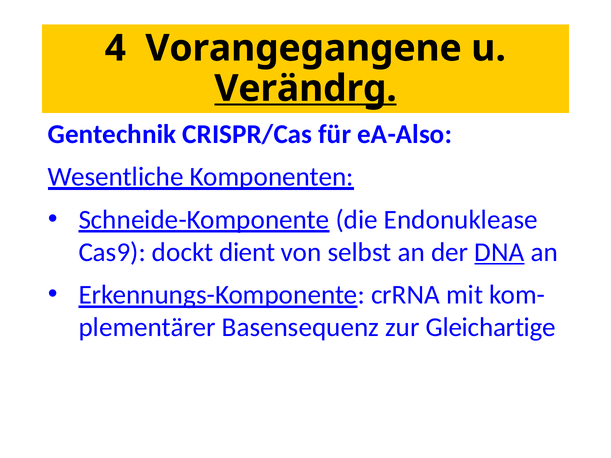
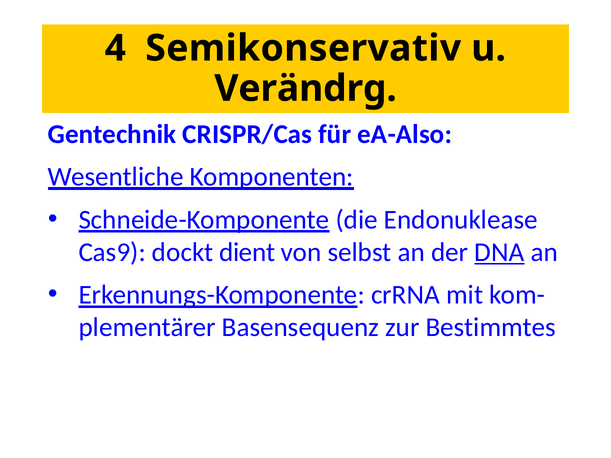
Vorangegangene: Vorangegangene -> Semikonservativ
Verändrg underline: present -> none
Gleichartige: Gleichartige -> Bestimmtes
